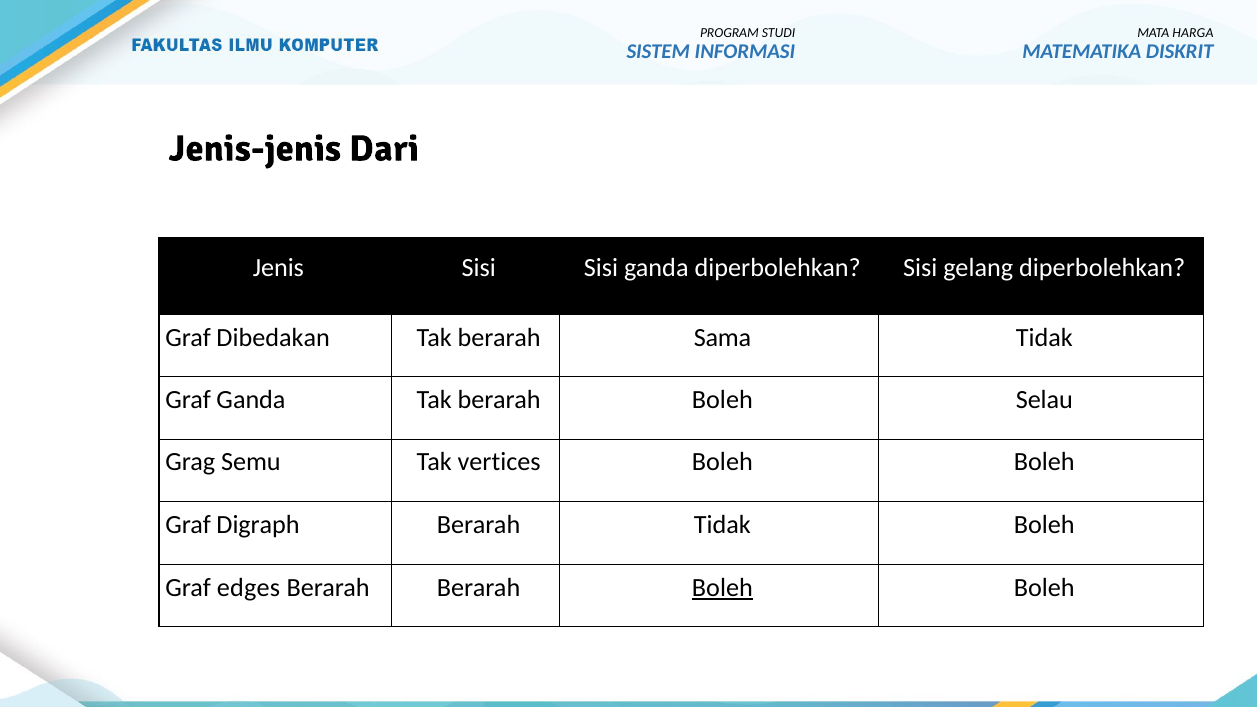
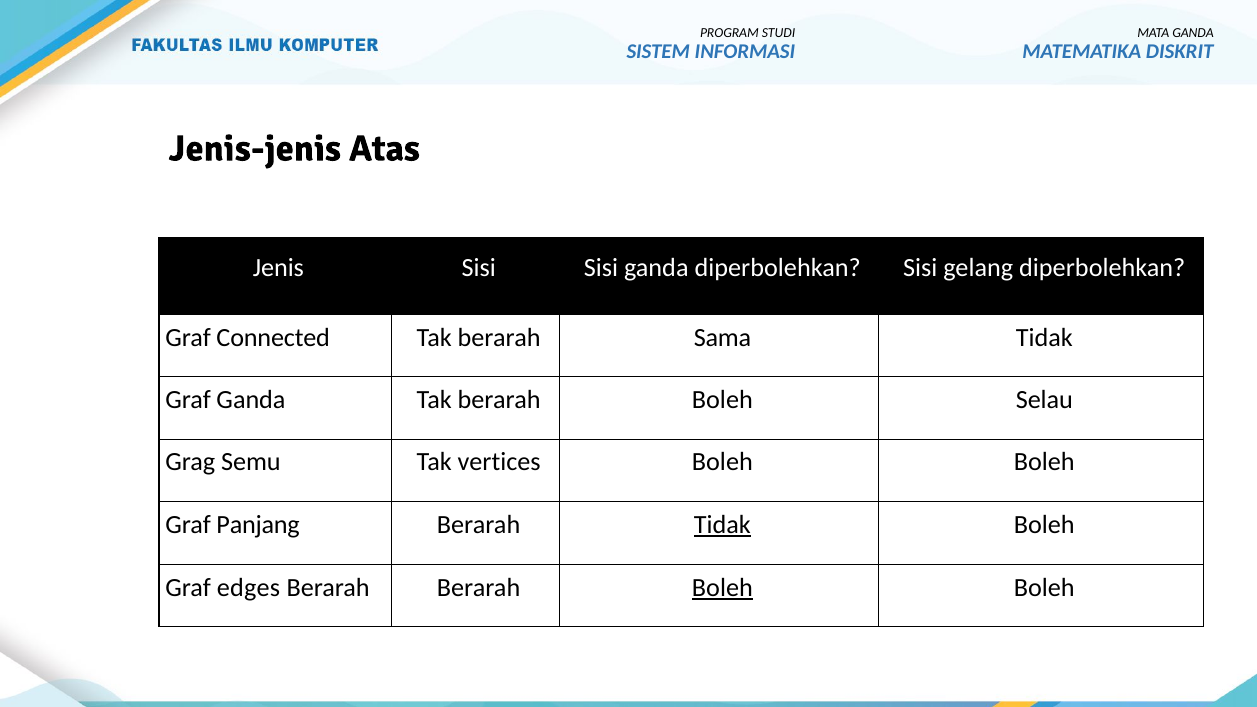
MATA HARGA: HARGA -> GANDA
Dari: Dari -> Atas
Dibedakan: Dibedakan -> Connected
Digraph: Digraph -> Panjang
Tidak at (722, 525) underline: none -> present
